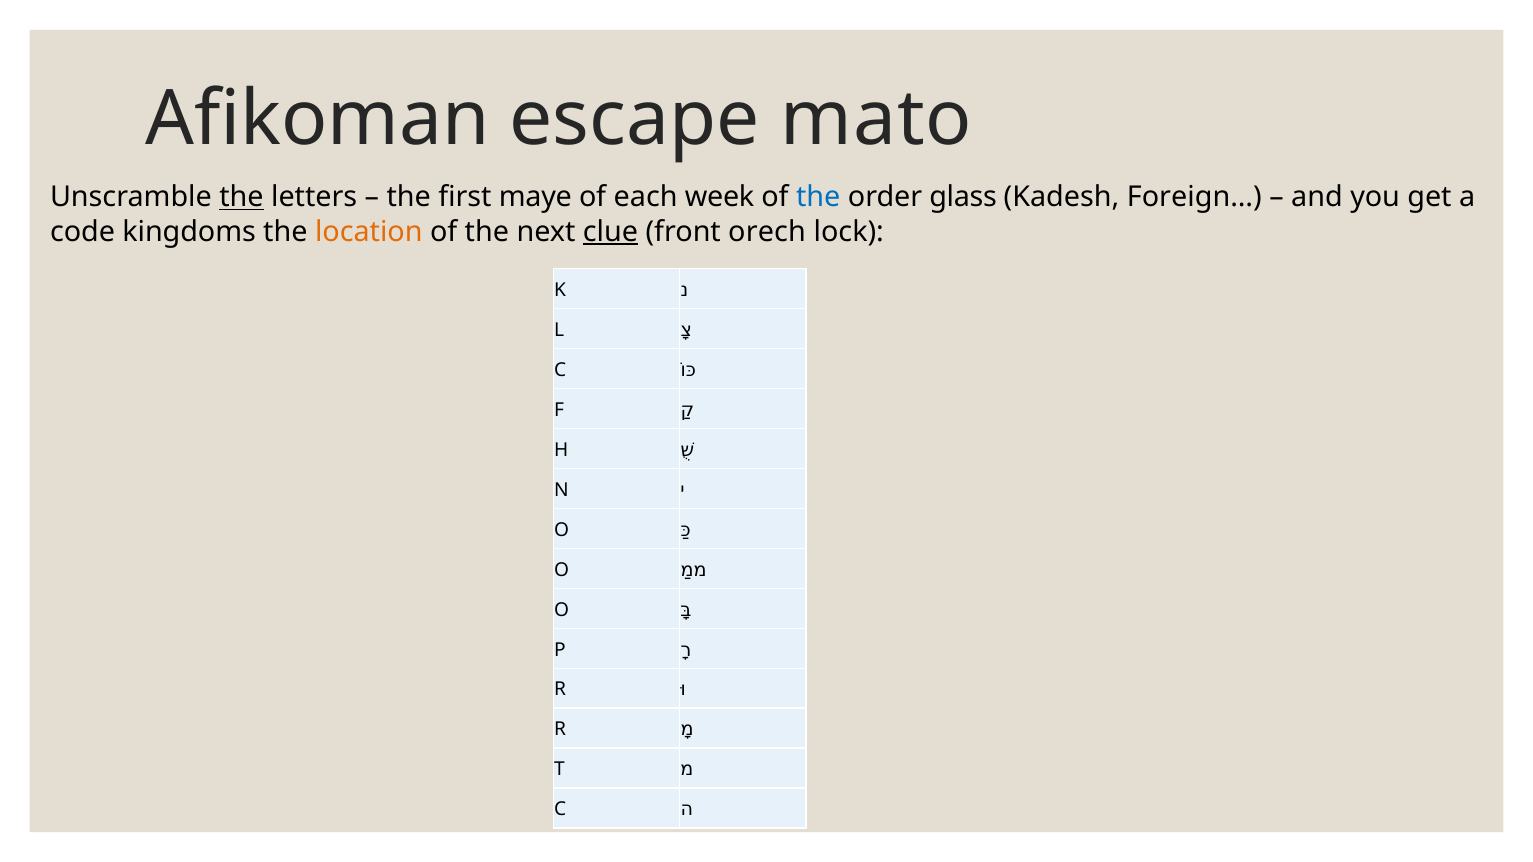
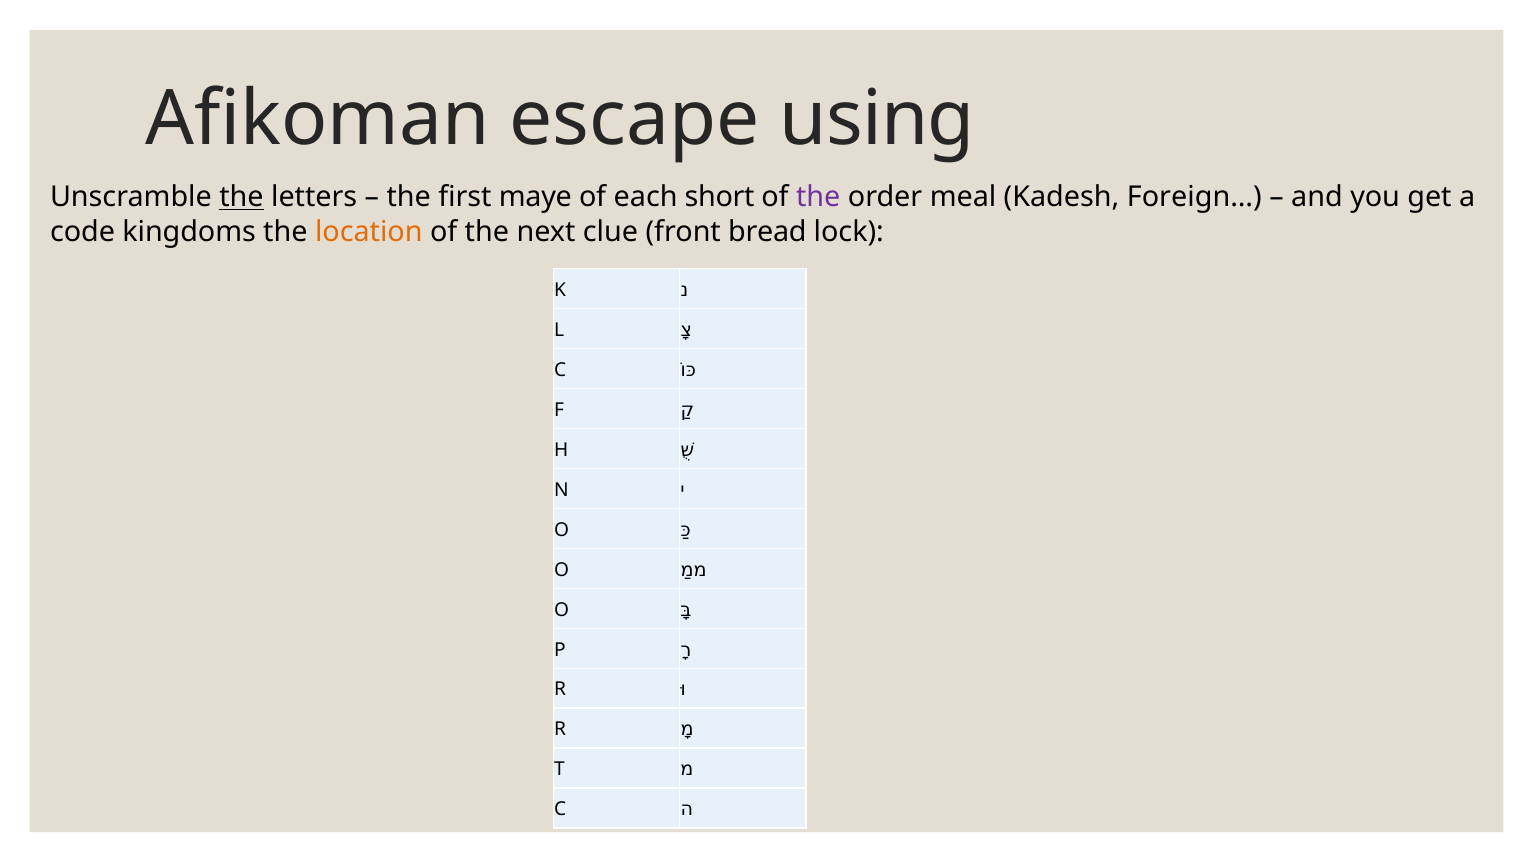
mato: mato -> using
week: week -> short
the at (818, 197) colour: blue -> purple
glass: glass -> meal
clue underline: present -> none
orech: orech -> bread
